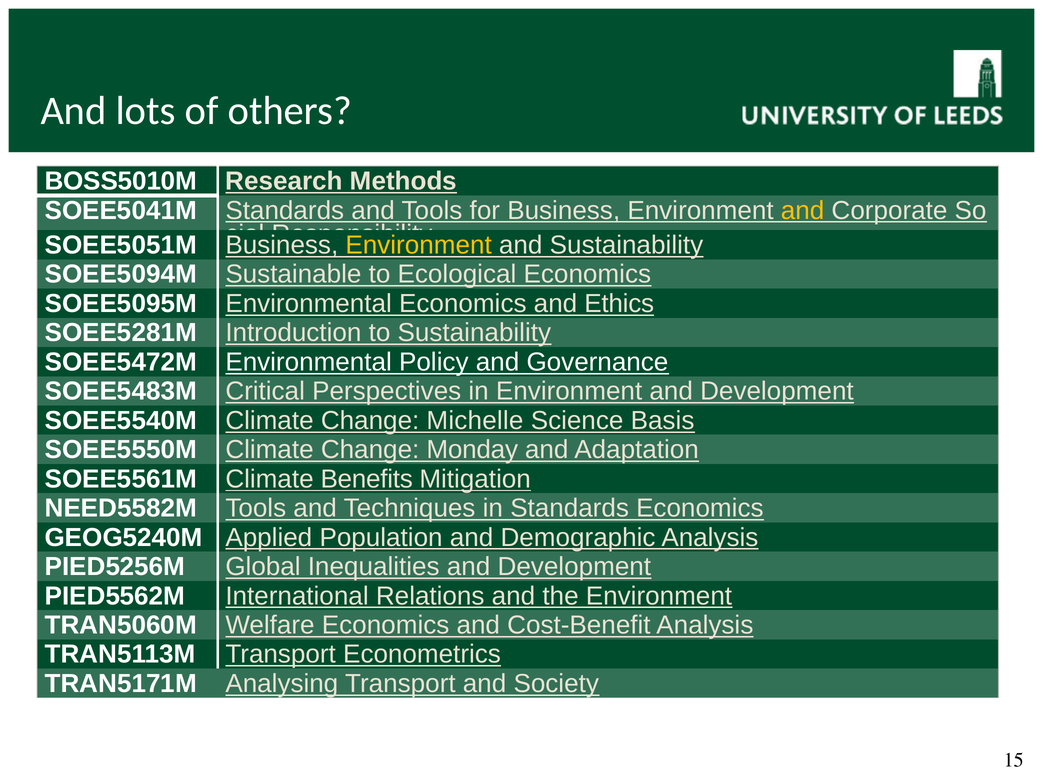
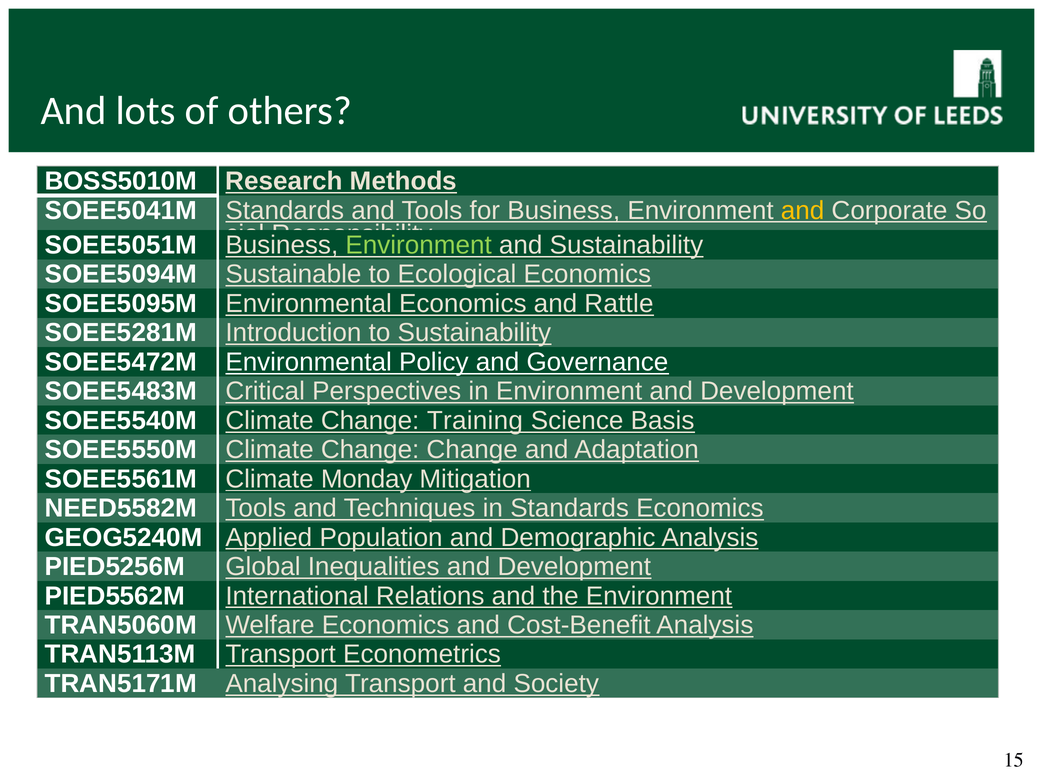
Environment at (419, 245) colour: yellow -> light green
Ethics: Ethics -> Rattle
Michelle: Michelle -> Training
Change Monday: Monday -> Change
Benefits: Benefits -> Monday
